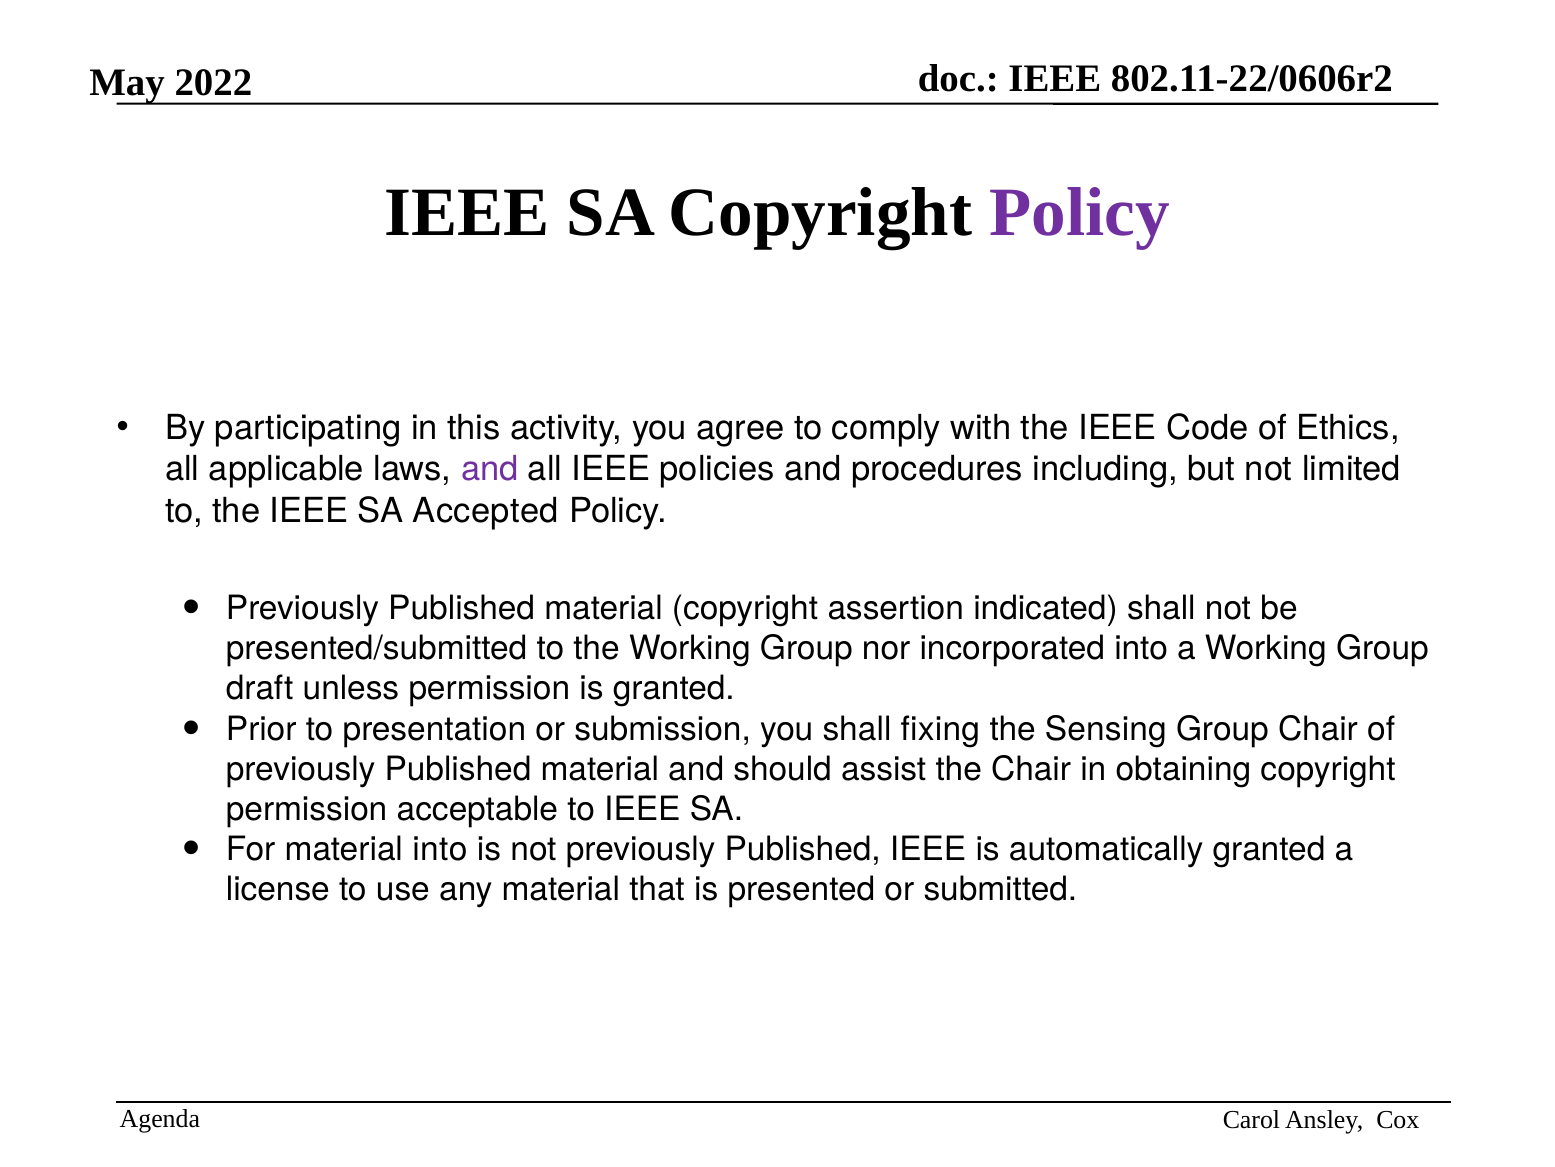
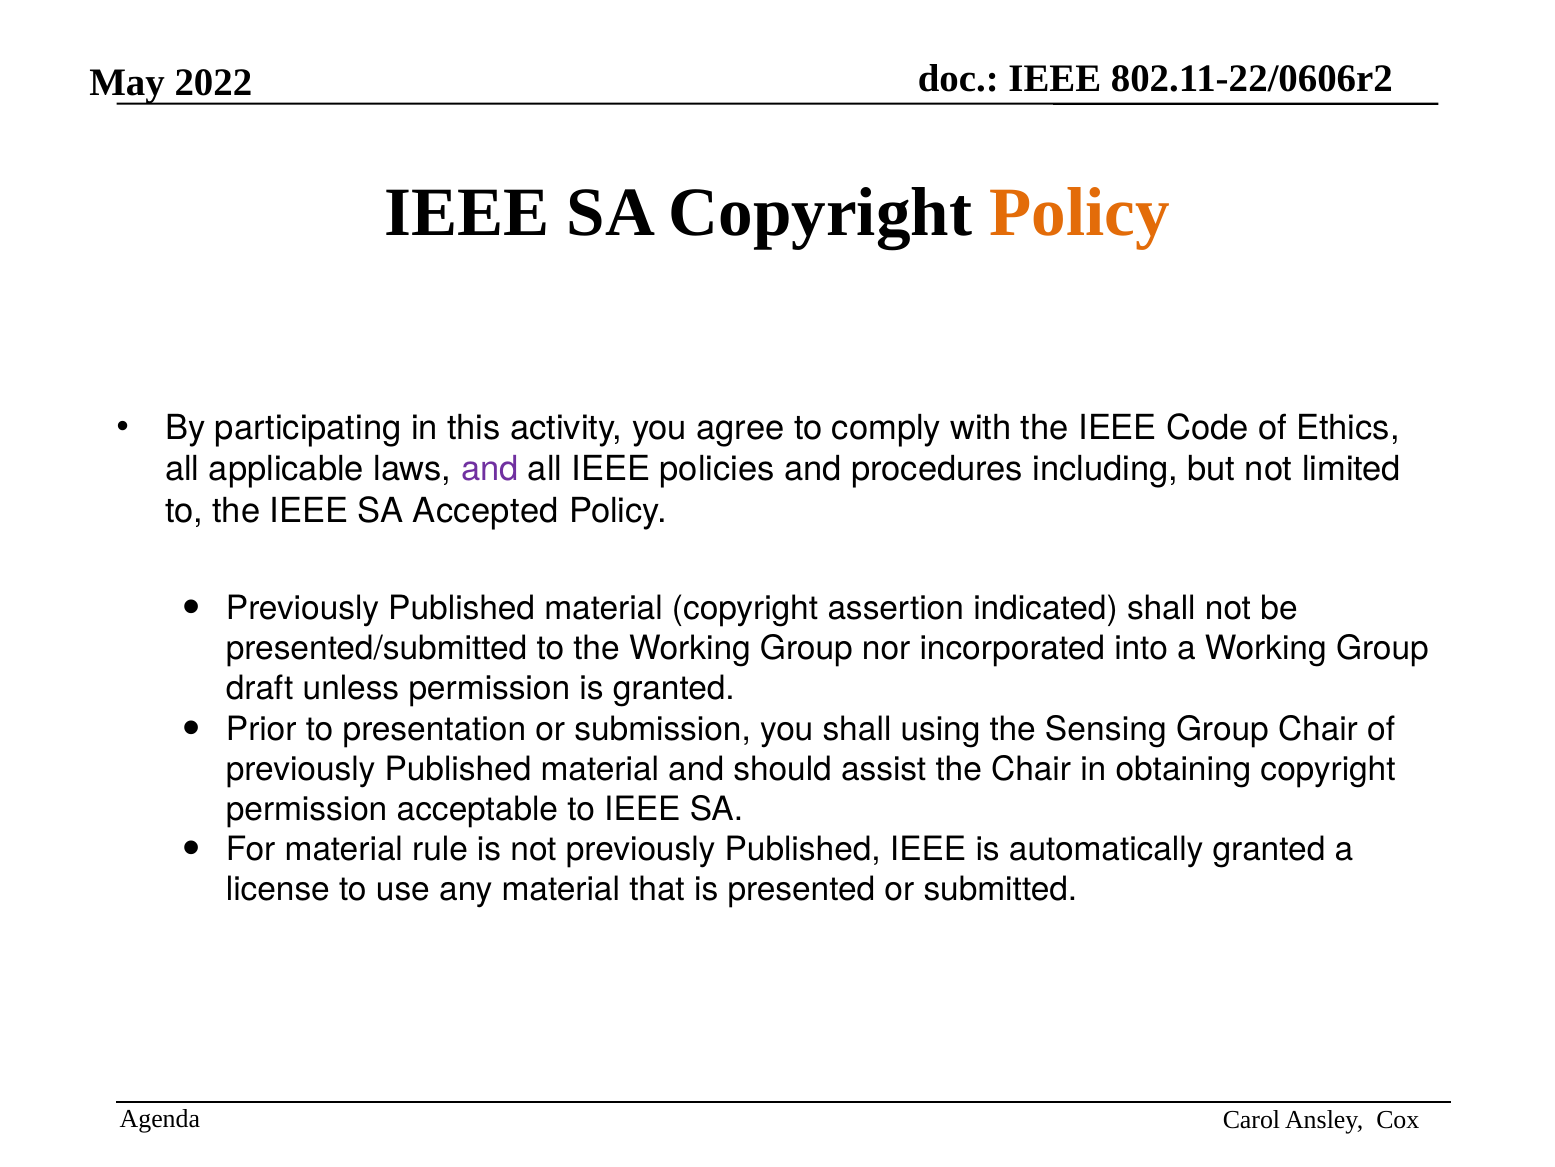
Policy at (1079, 212) colour: purple -> orange
fixing: fixing -> using
material into: into -> rule
